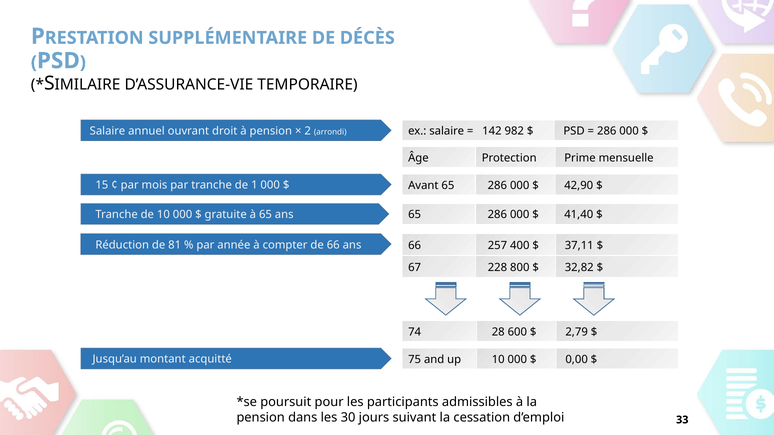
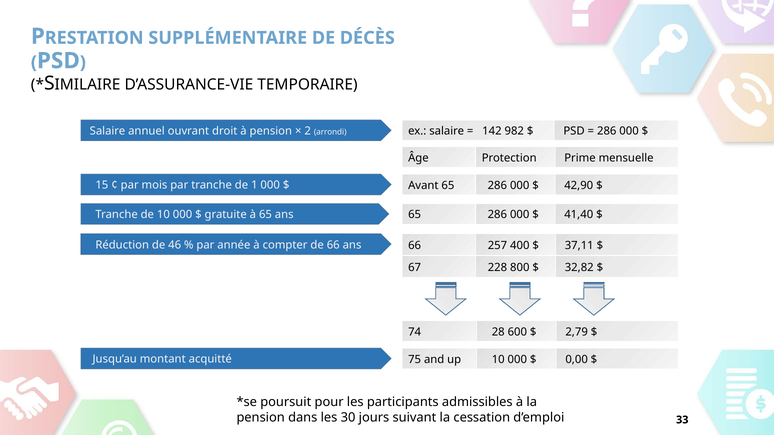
81: 81 -> 46
